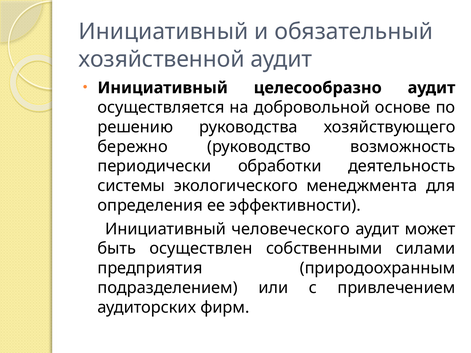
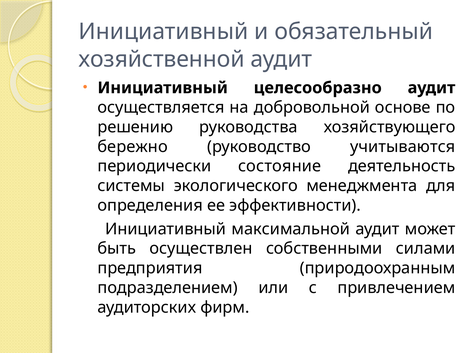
возможность: возможность -> учитываются
обработки: обработки -> состояние
человеческого: человеческого -> максимальной
